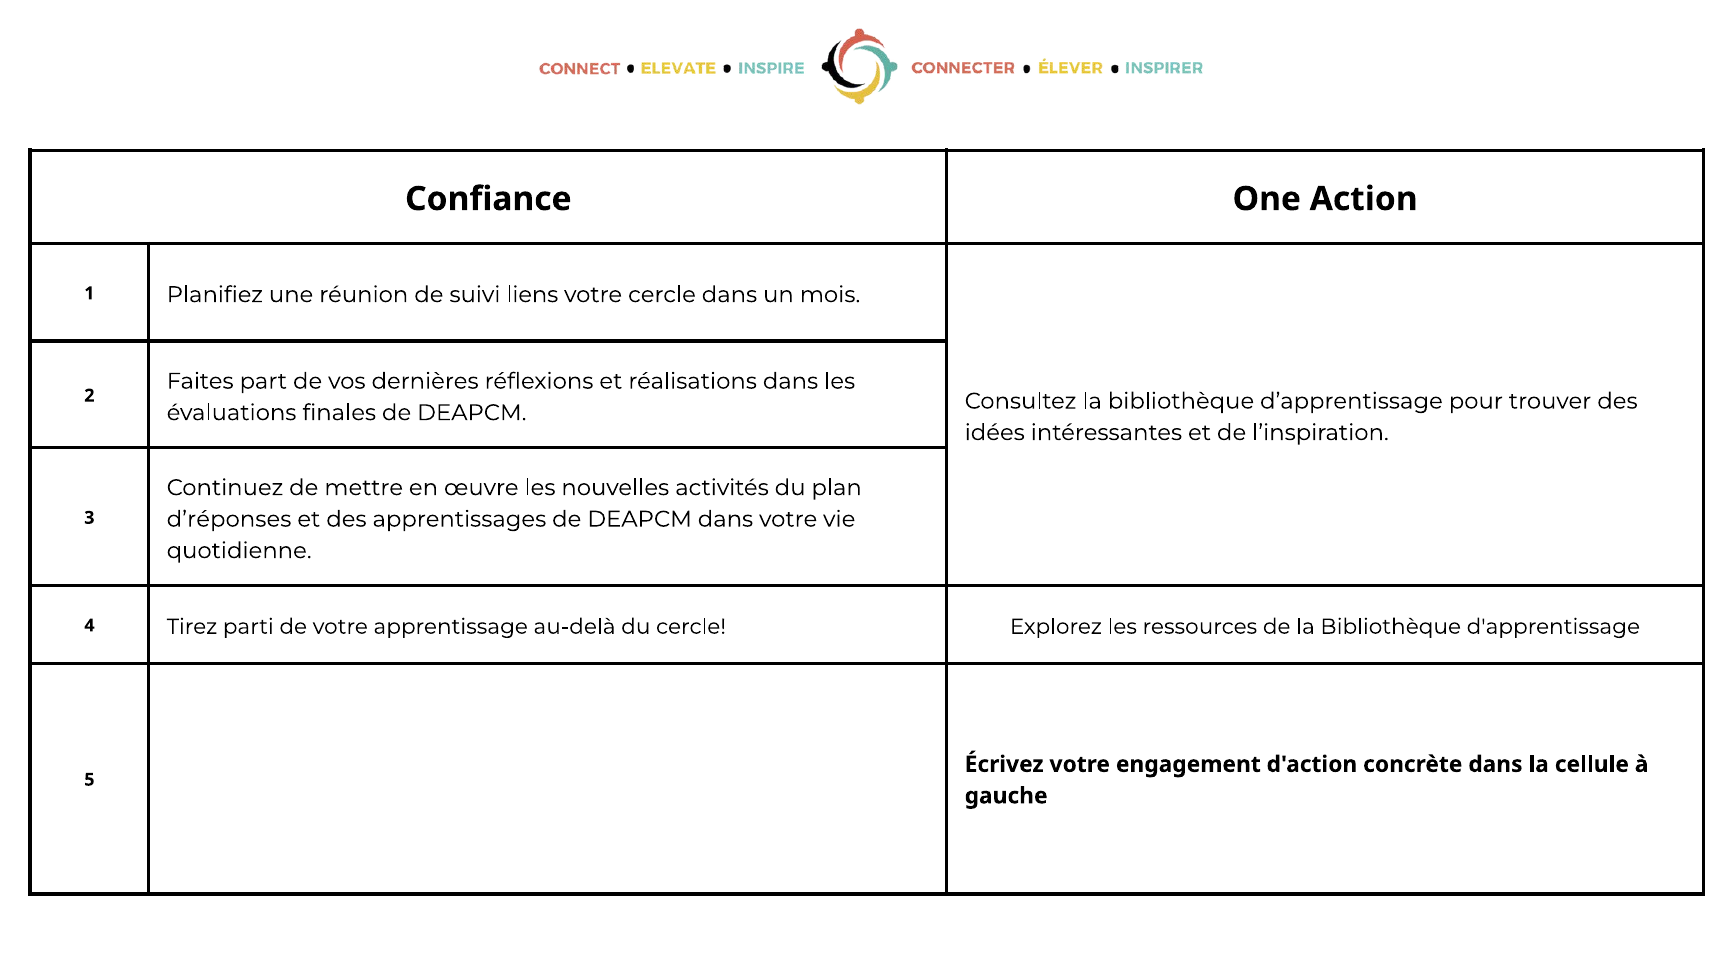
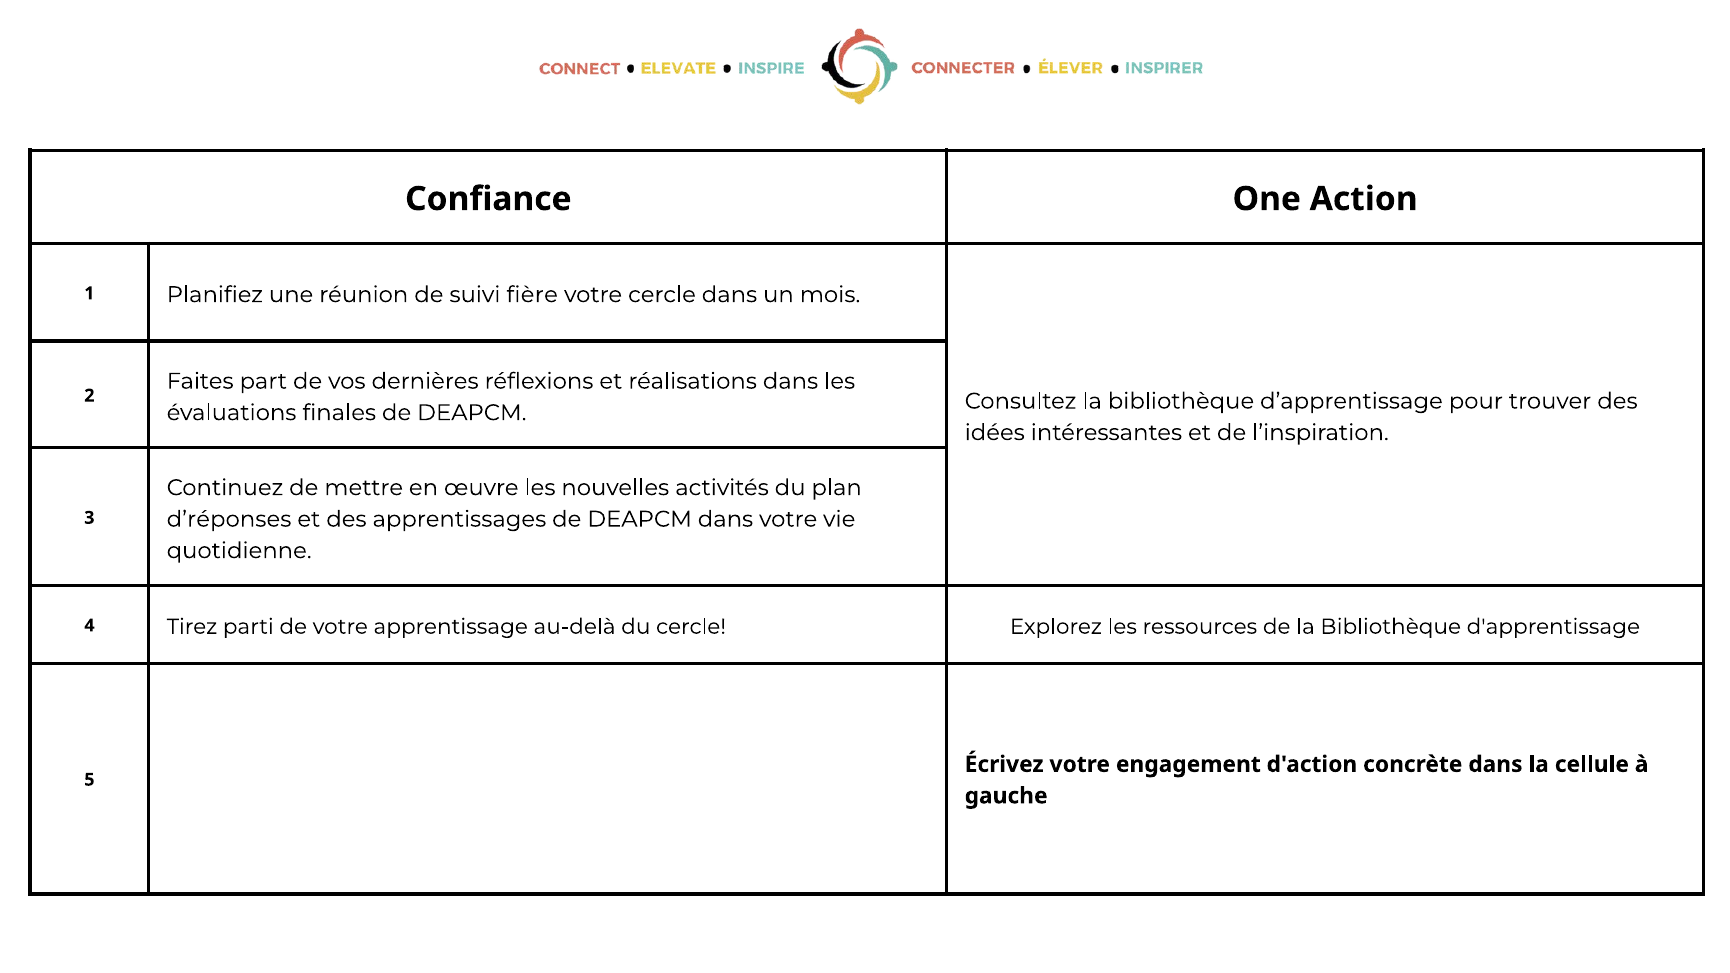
liens: liens -> fière
